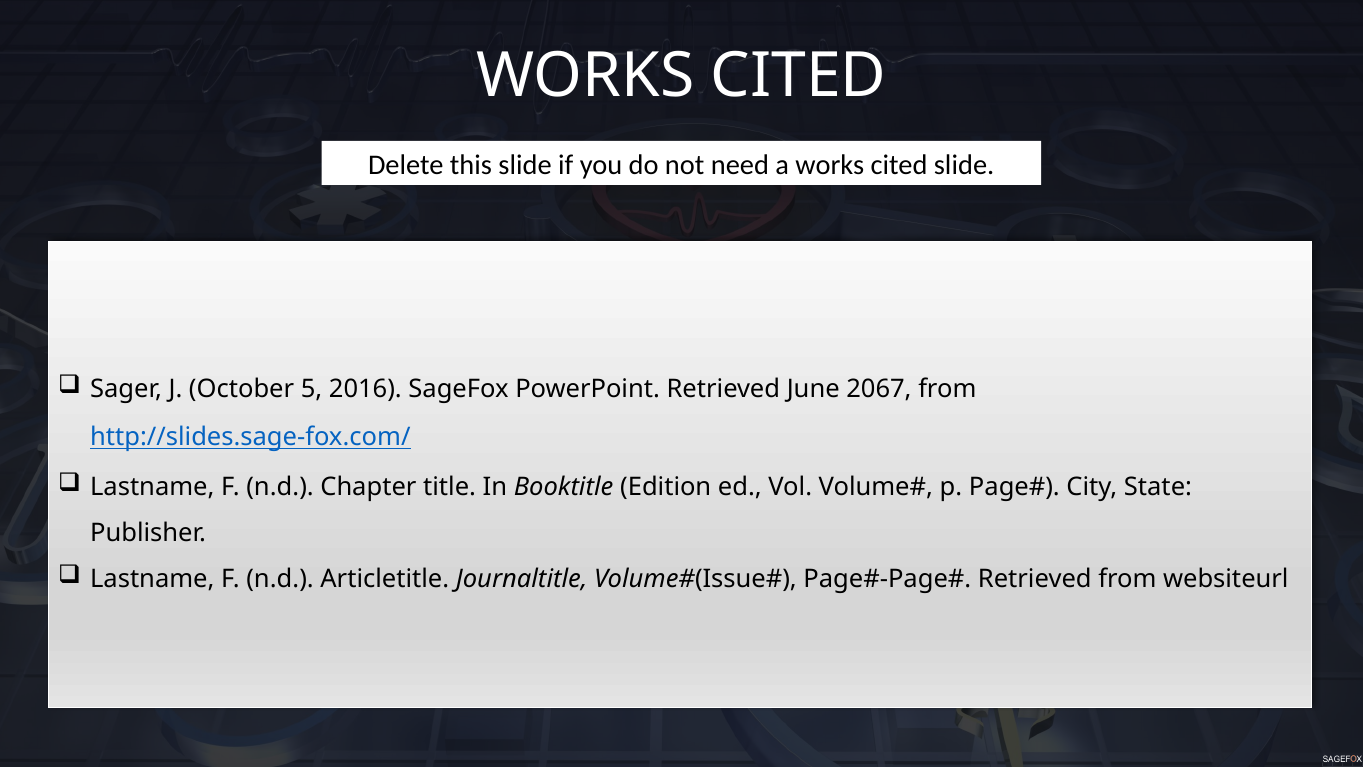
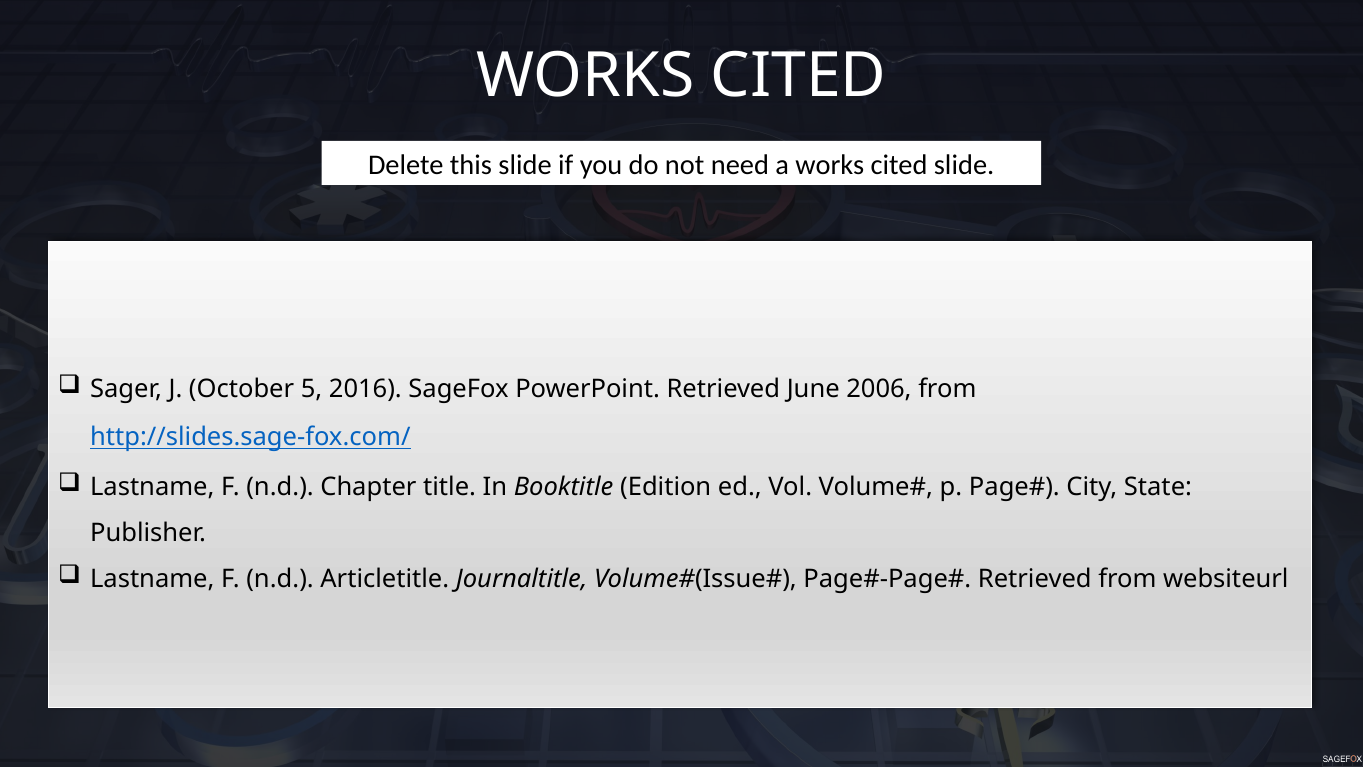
2067: 2067 -> 2006
